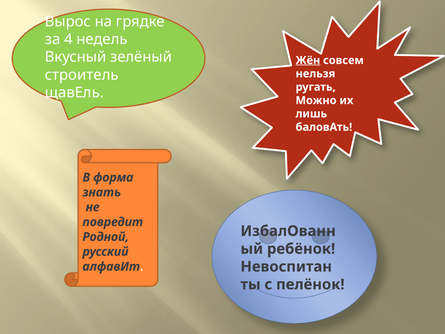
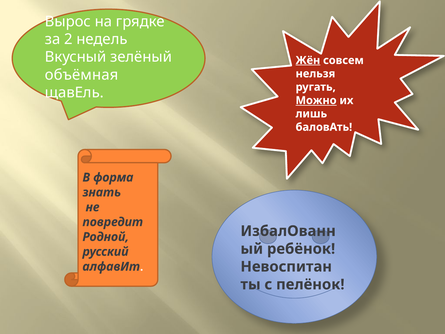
4: 4 -> 2
строитель: строитель -> объёмная
Можно underline: none -> present
